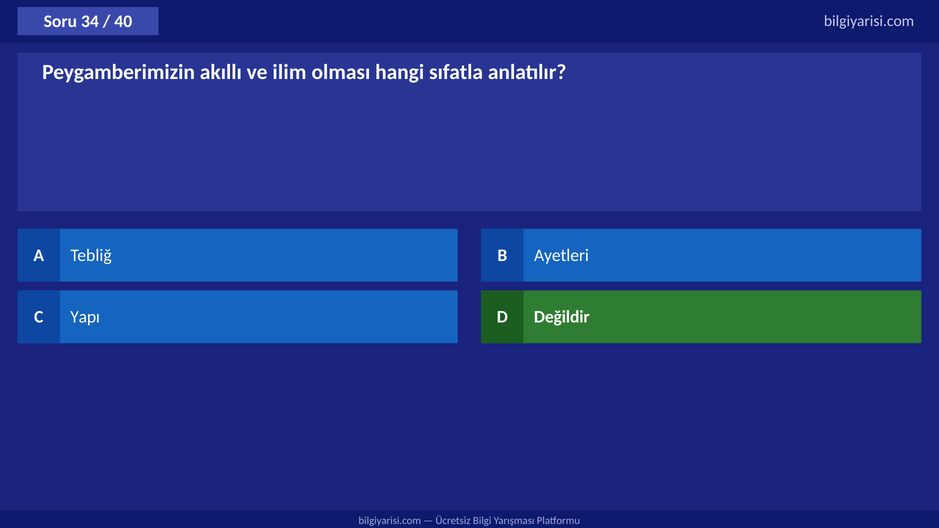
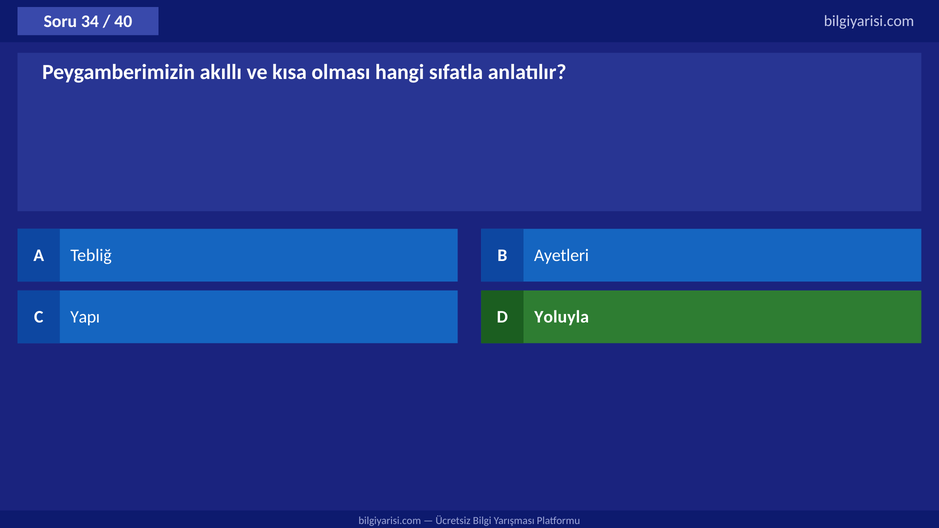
ilim: ilim -> kısa
Değildir: Değildir -> Yoluyla
